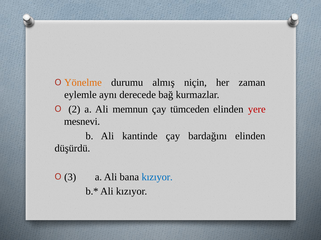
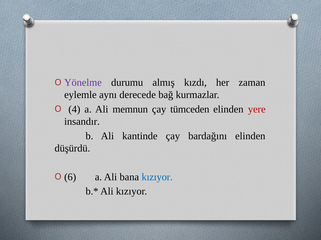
Yönelme colour: orange -> purple
niçin: niçin -> kızdı
2: 2 -> 4
mesnevi: mesnevi -> insandır
3: 3 -> 6
